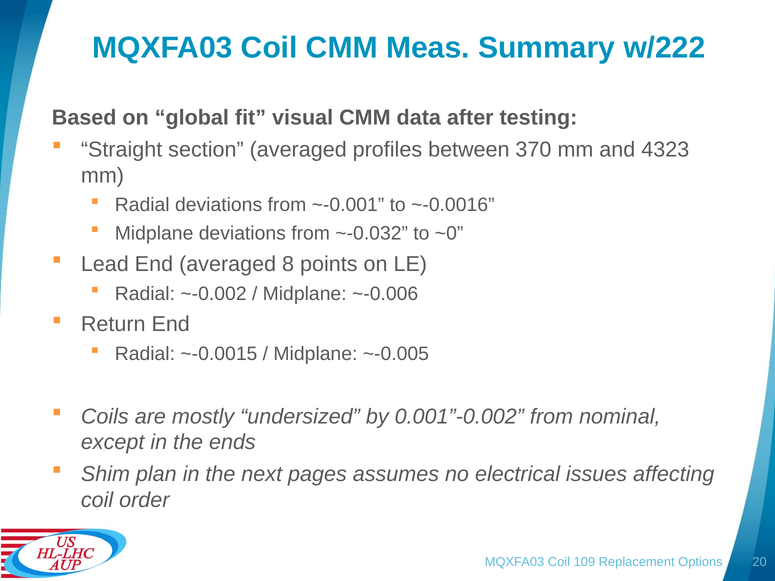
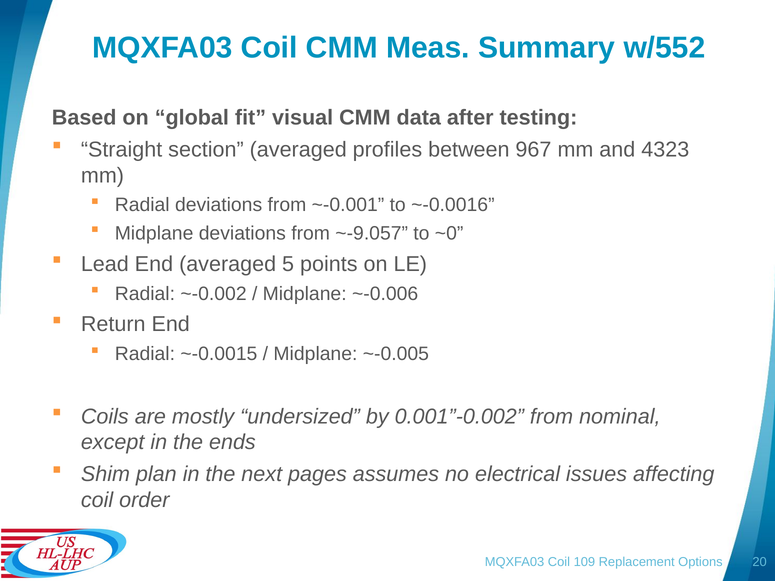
w/222: w/222 -> w/552
370: 370 -> 967
~-0.032: ~-0.032 -> ~-9.057
8: 8 -> 5
